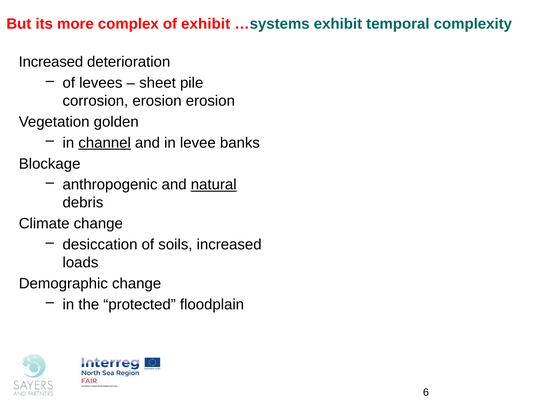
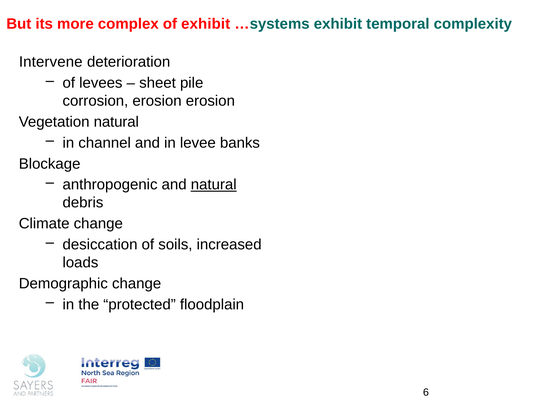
Increased at (51, 62): Increased -> Intervene
Vegetation golden: golden -> natural
channel underline: present -> none
